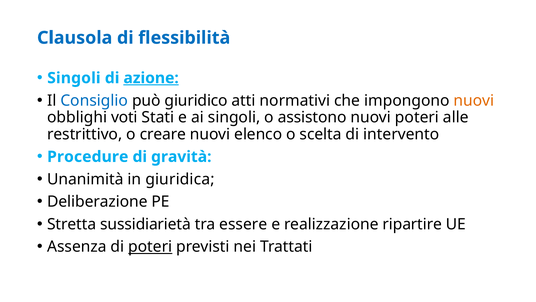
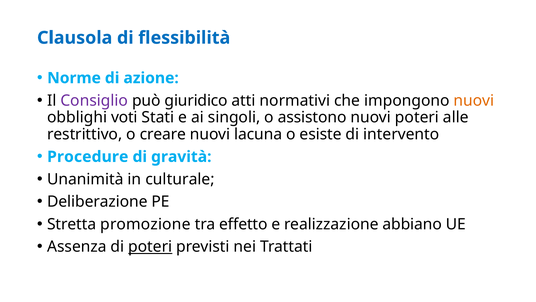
Singoli at (74, 78): Singoli -> Norme
azione underline: present -> none
Consiglio colour: blue -> purple
elenco: elenco -> lacuna
scelta: scelta -> esiste
giuridica: giuridica -> culturale
sussidiarietà: sussidiarietà -> promozione
essere: essere -> effetto
ripartire: ripartire -> abbiano
